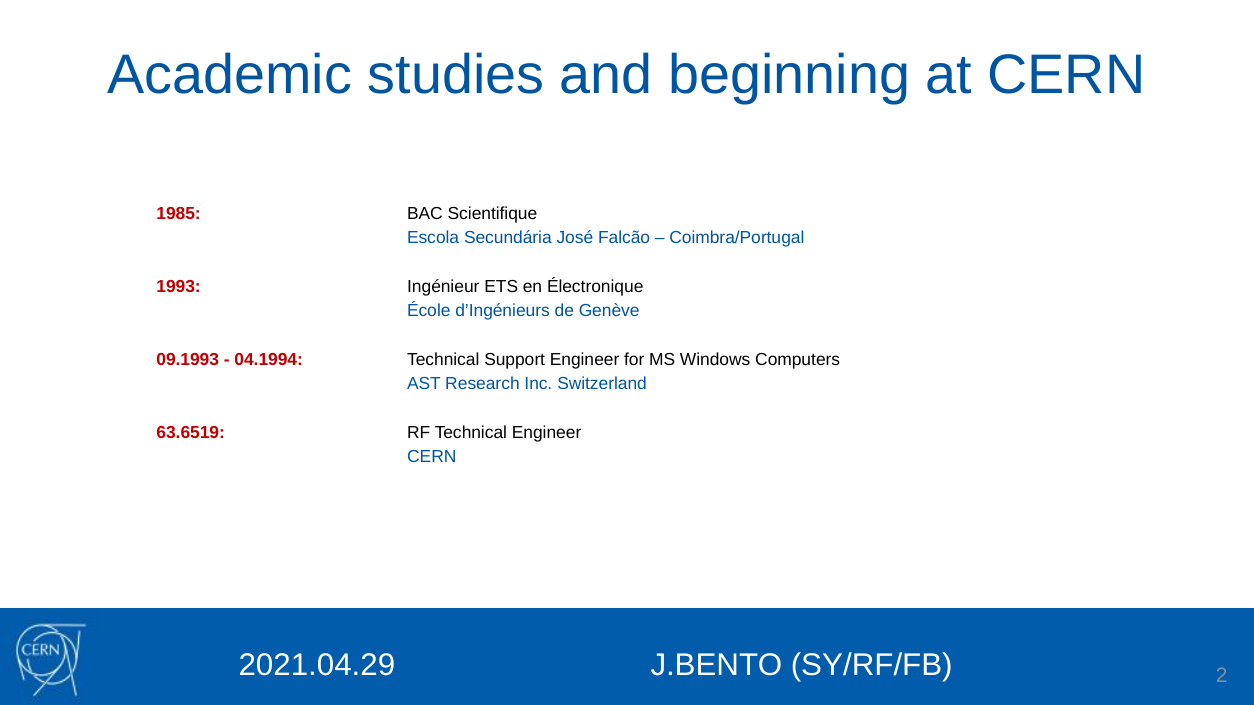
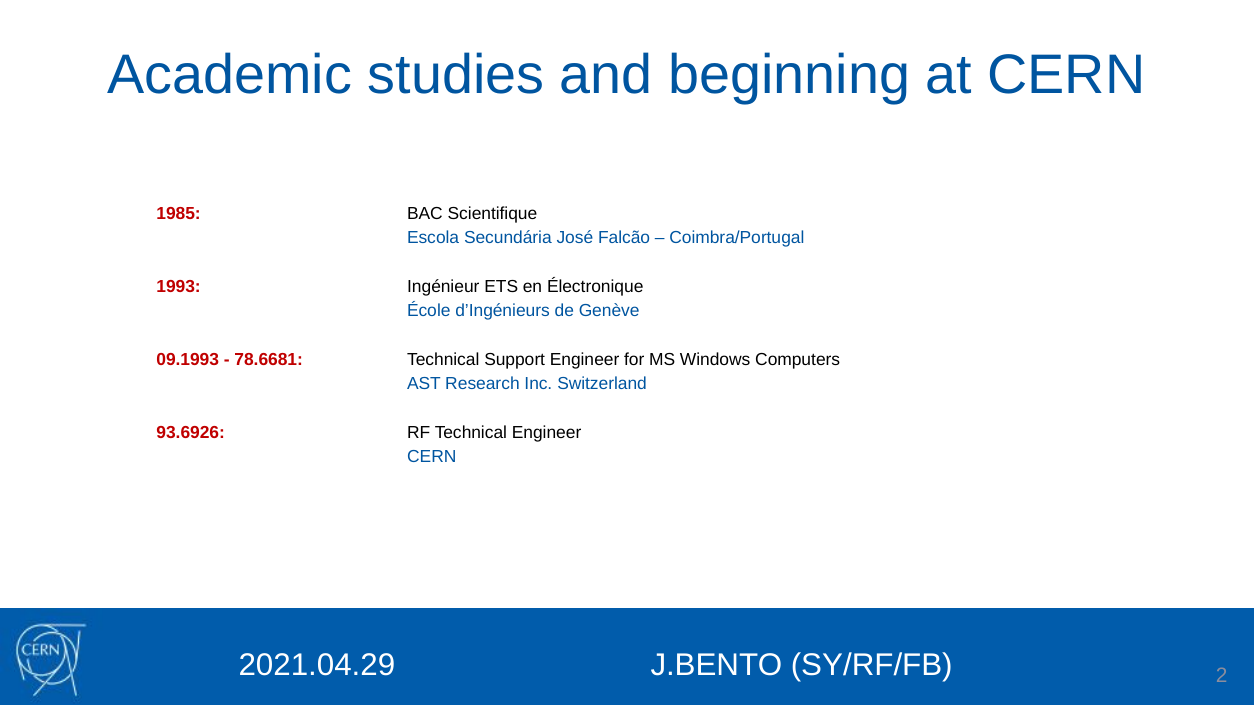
04.1994: 04.1994 -> 78.6681
63.6519: 63.6519 -> 93.6926
